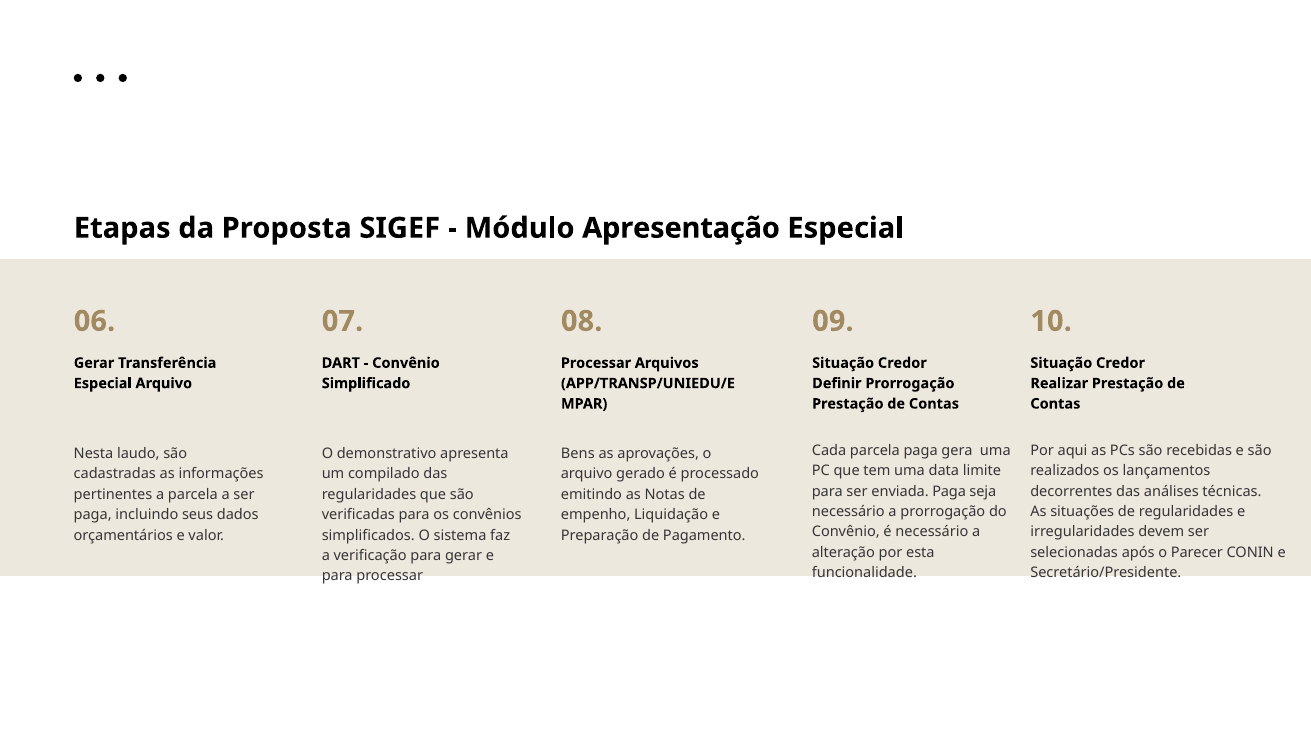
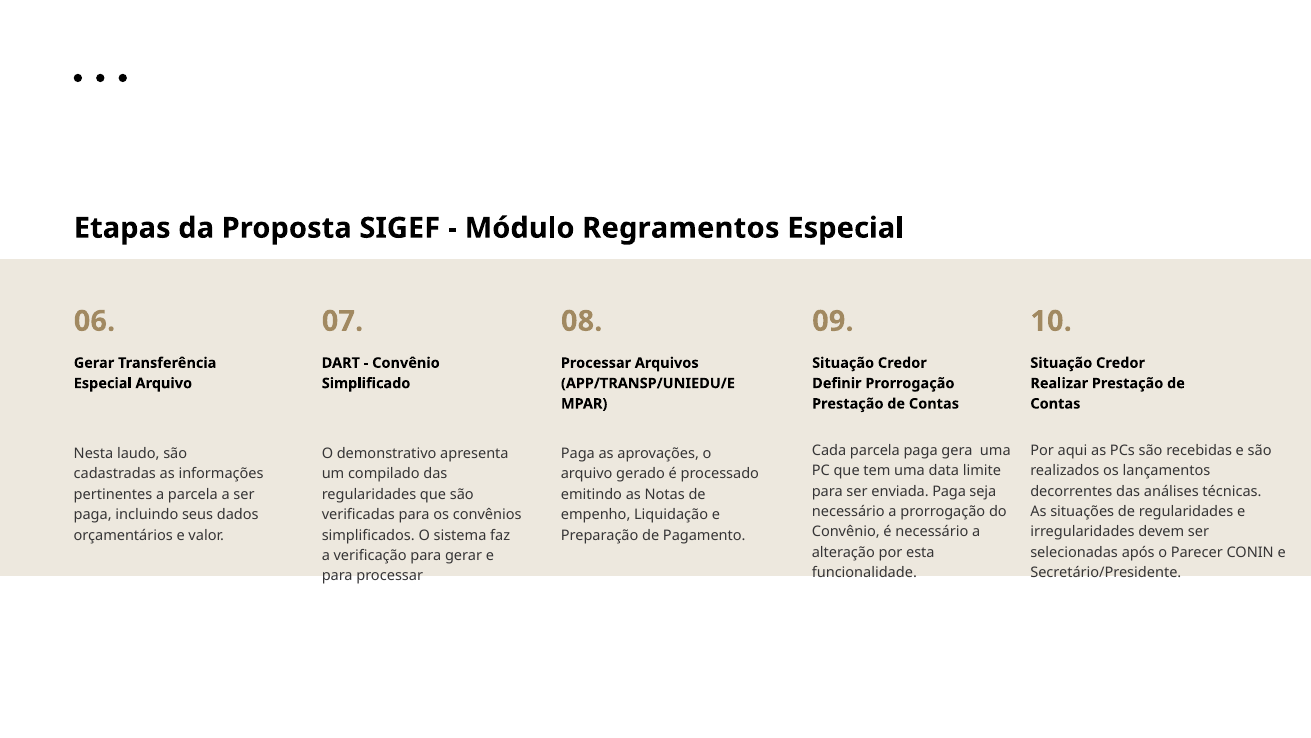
Apresentação: Apresentação -> Regramentos
Bens at (578, 453): Bens -> Paga
